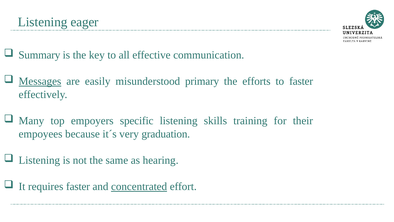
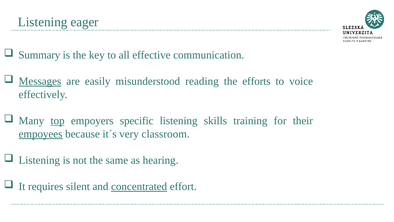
primary: primary -> reading
to faster: faster -> voice
top underline: none -> present
empoyees underline: none -> present
graduation: graduation -> classroom
requires faster: faster -> silent
